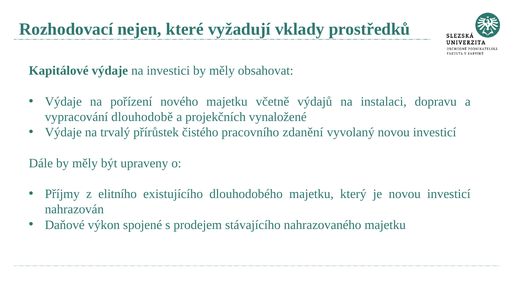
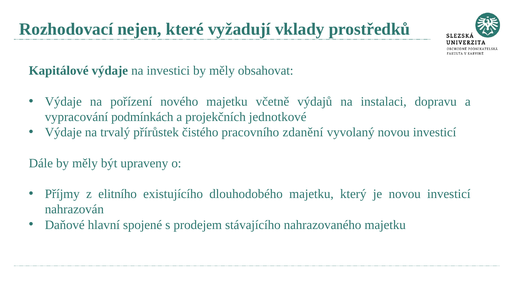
dlouhodobě: dlouhodobě -> podmínkách
vynaložené: vynaložené -> jednotkové
výkon: výkon -> hlavní
